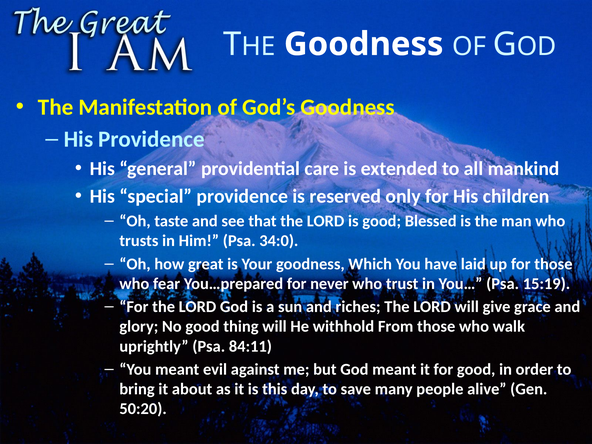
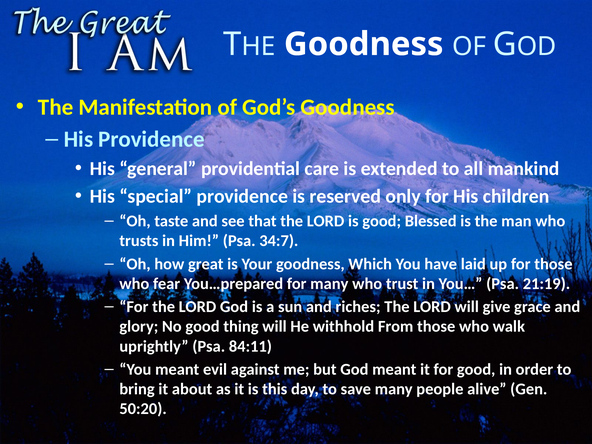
34:0: 34:0 -> 34:7
for never: never -> many
15:19: 15:19 -> 21:19
